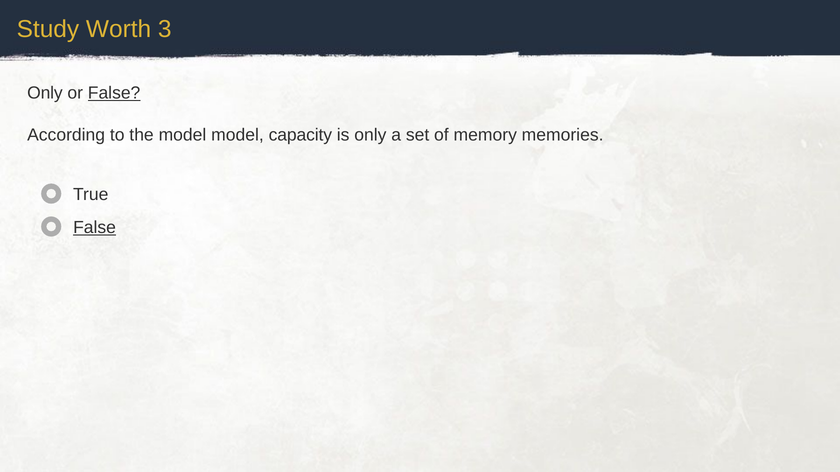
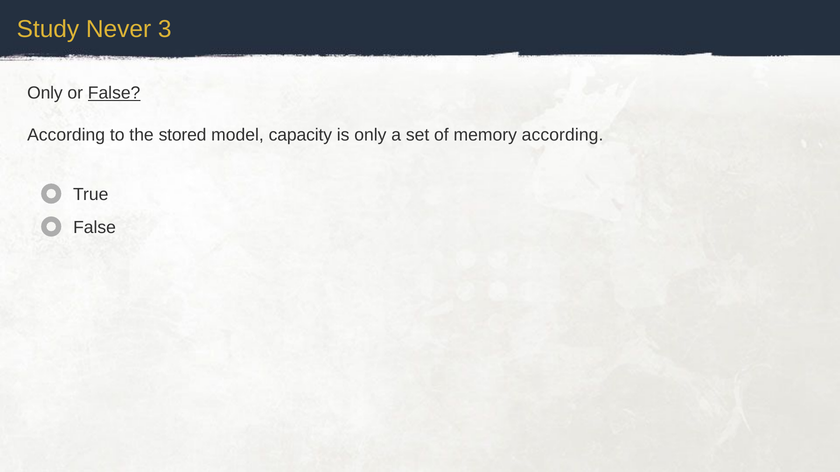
Worth: Worth -> Never
the model: model -> stored
memory memories: memories -> according
False at (95, 228) underline: present -> none
